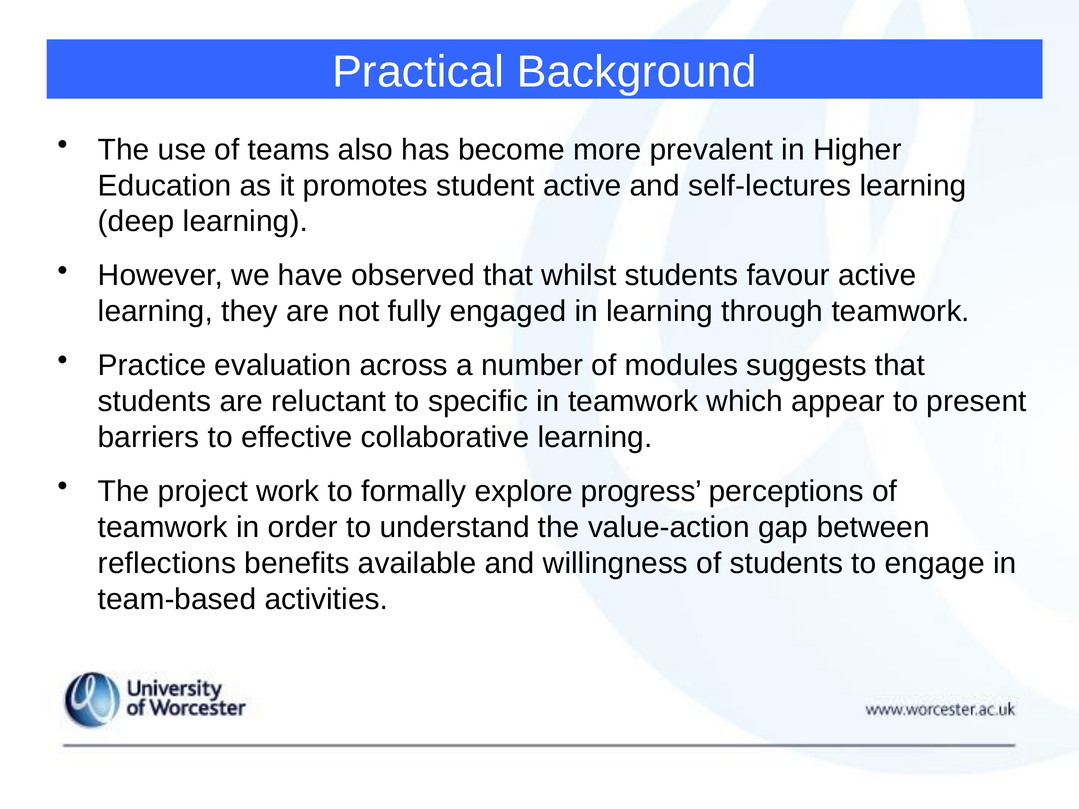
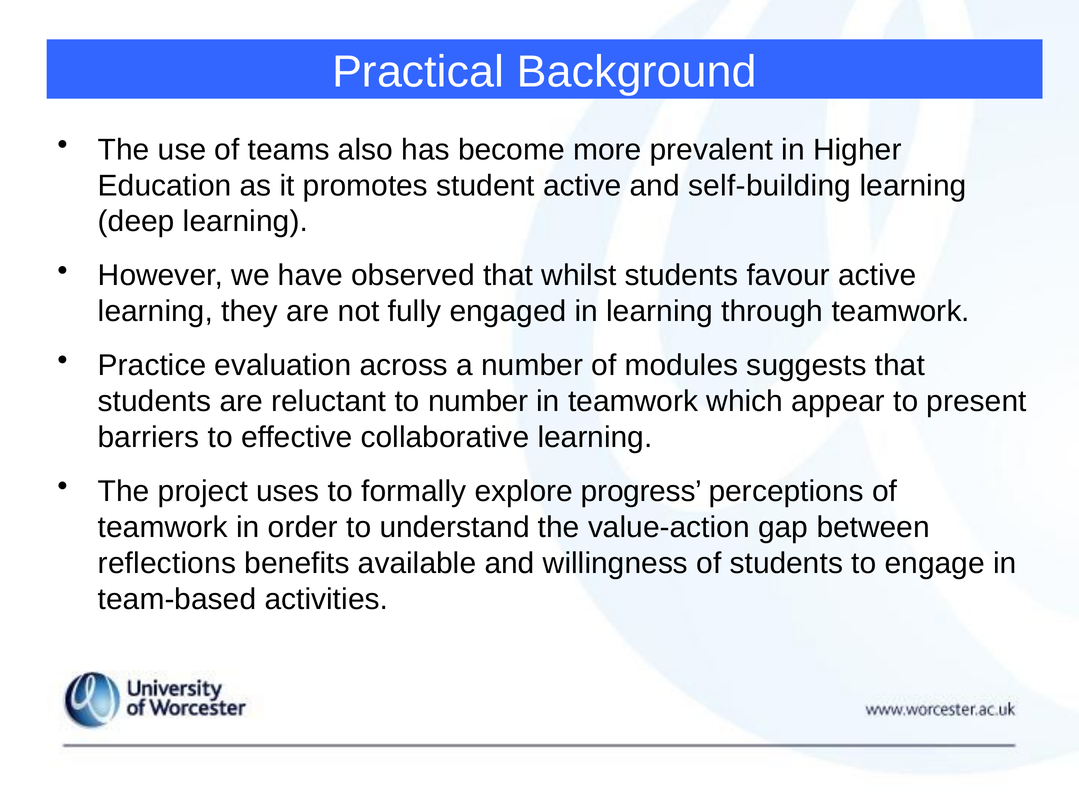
self-lectures: self-lectures -> self-building
to specific: specific -> number
work: work -> uses
